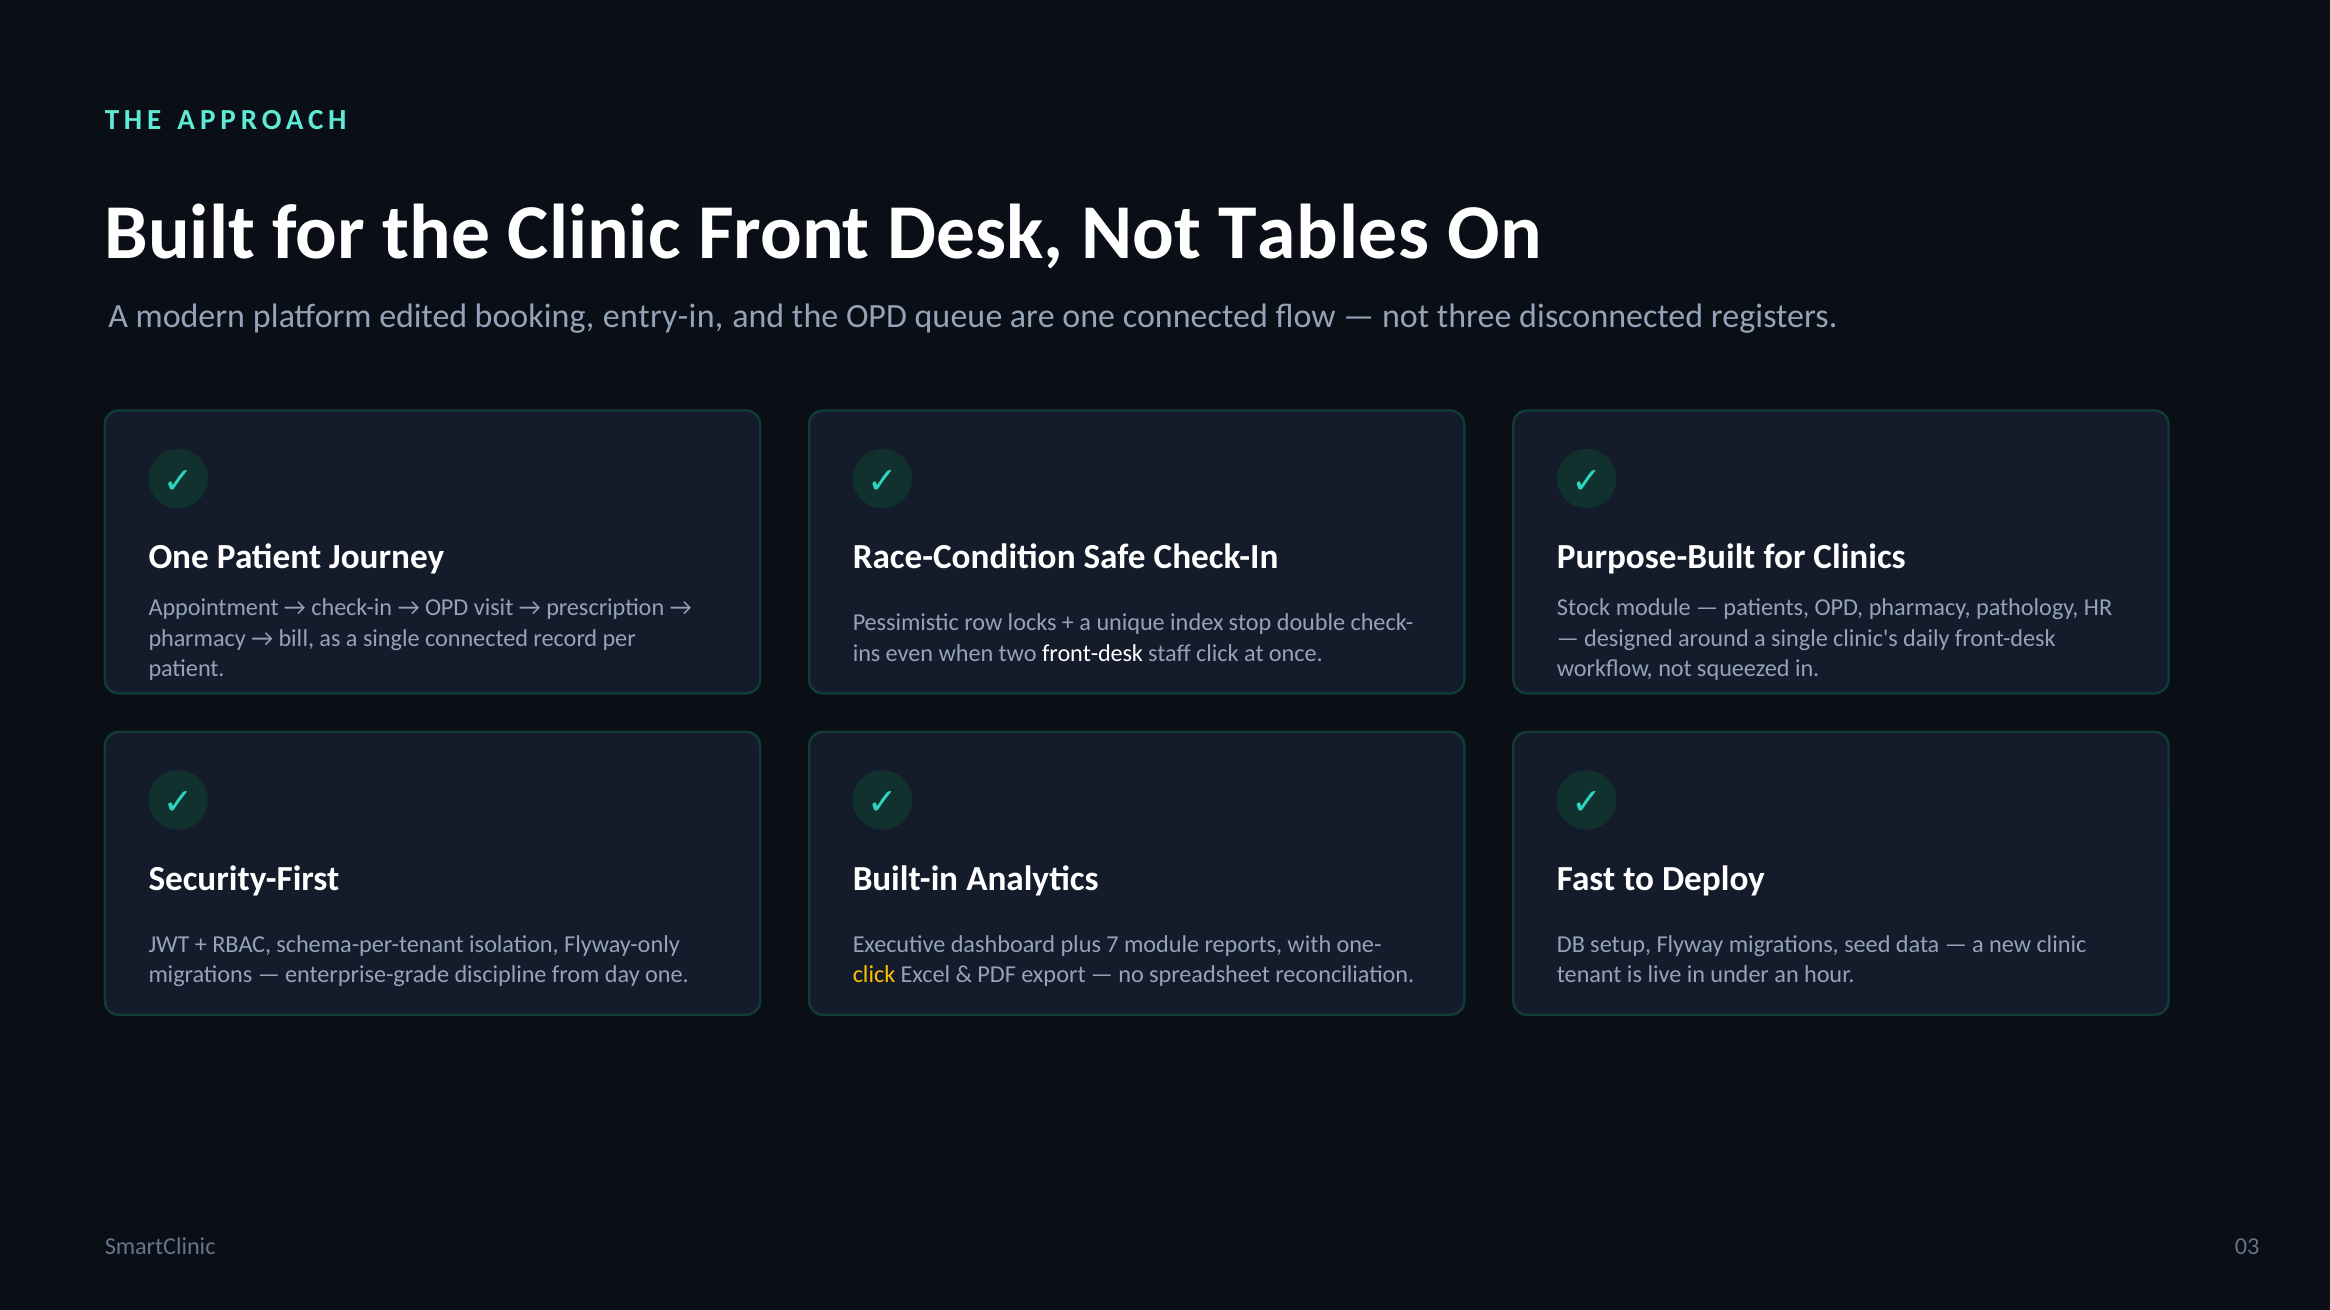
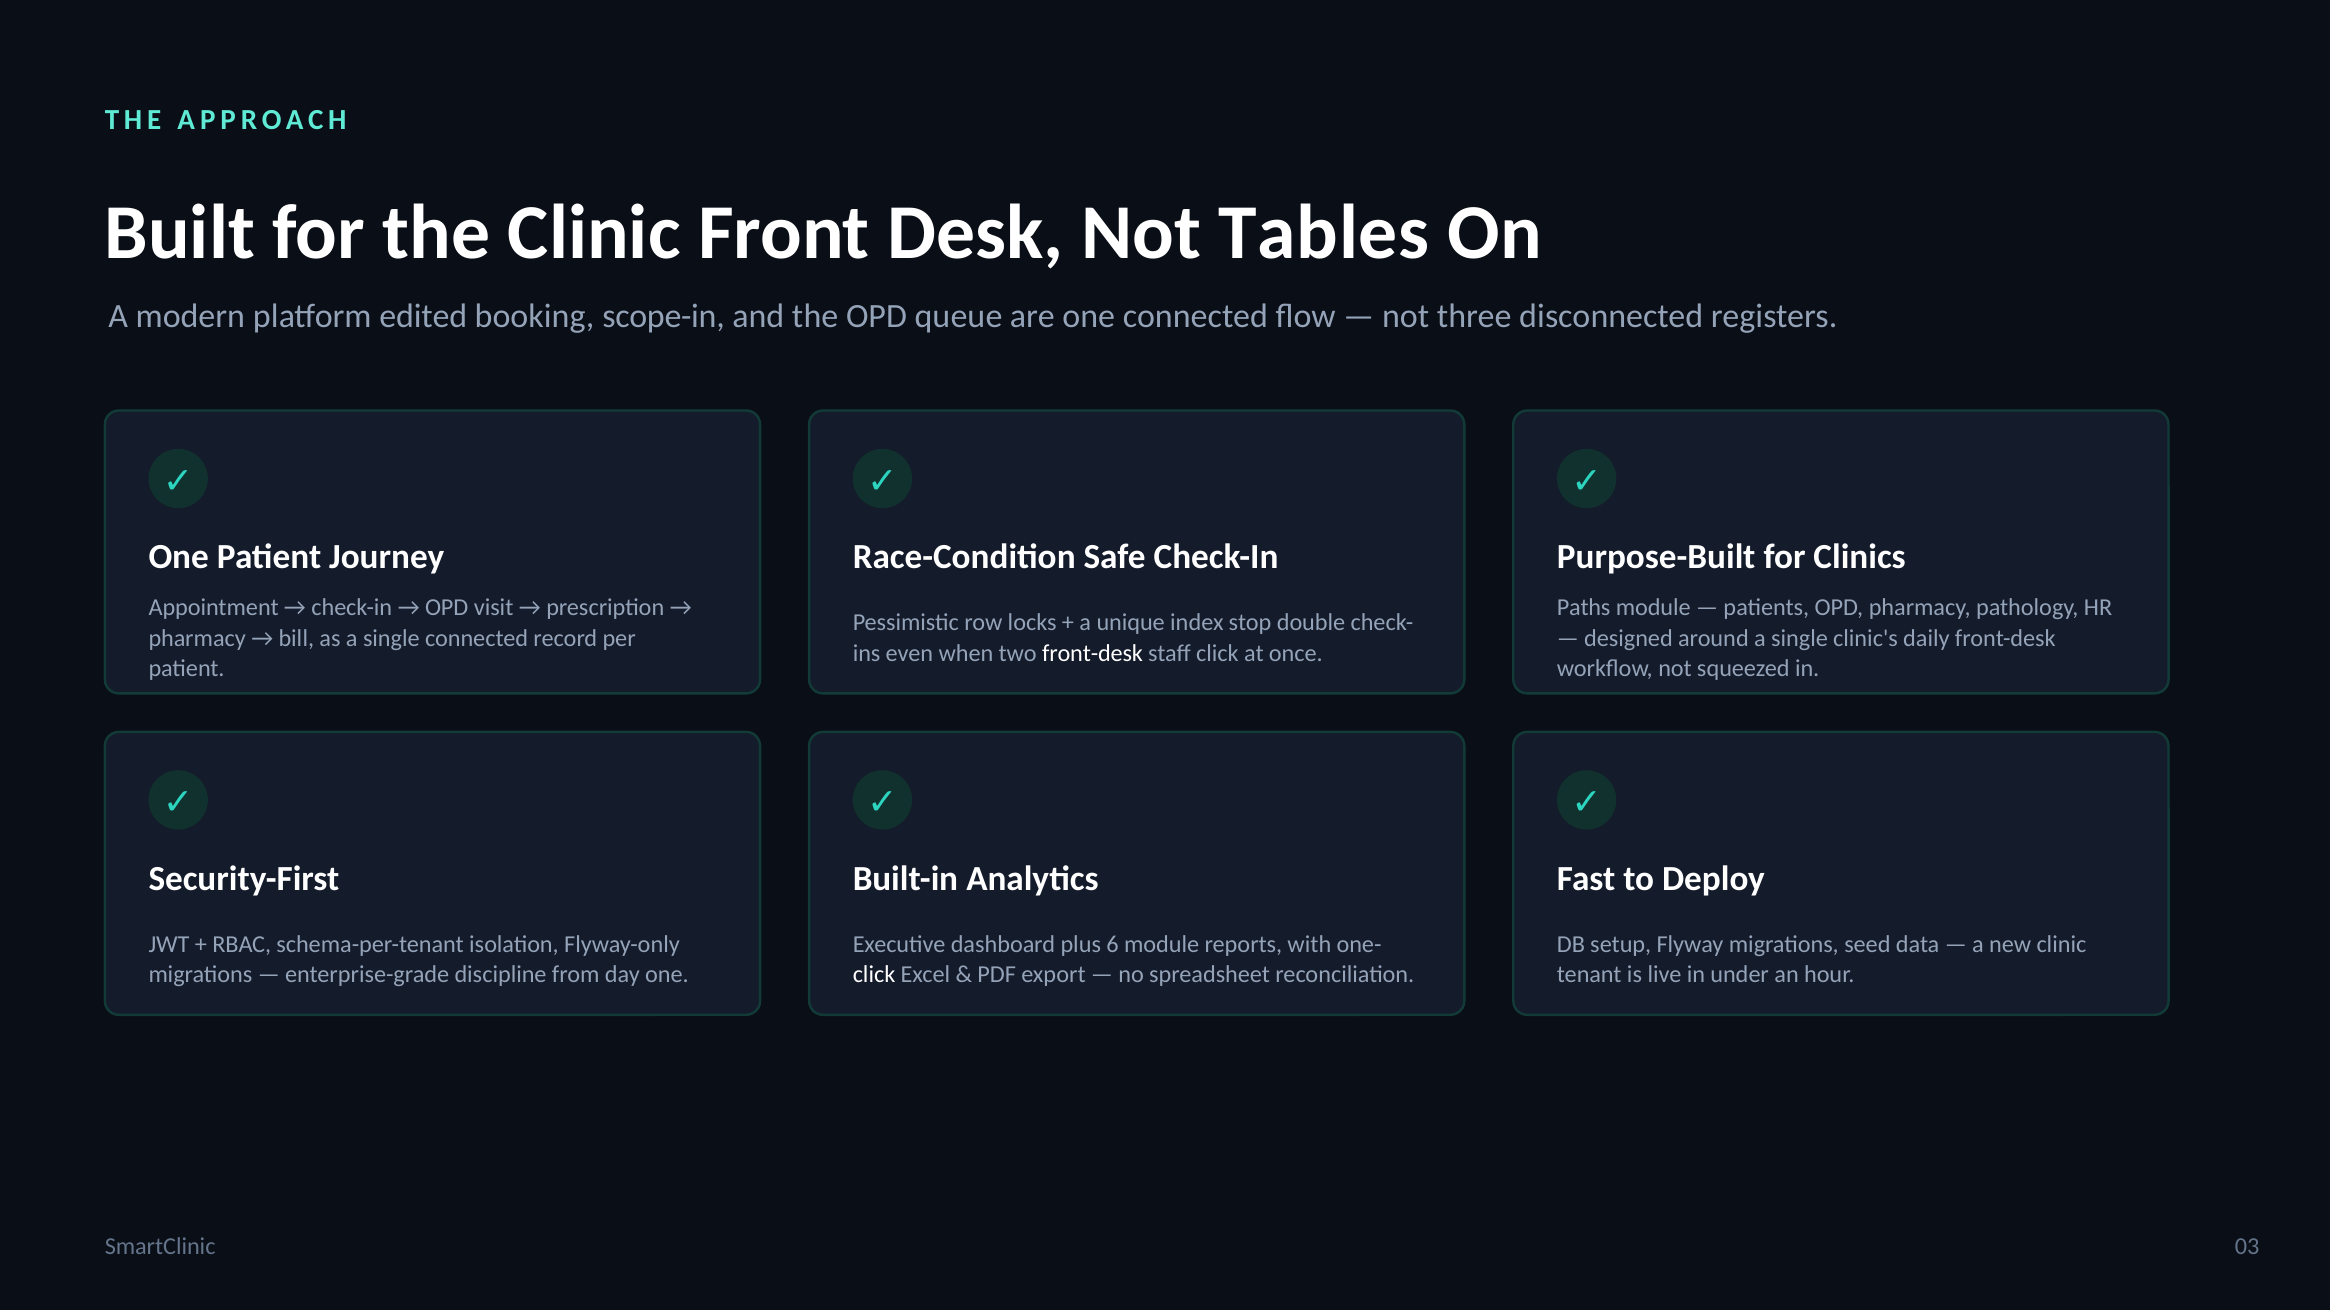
entry-in: entry-in -> scope-in
Stock: Stock -> Paths
7: 7 -> 6
click at (874, 975) colour: yellow -> white
